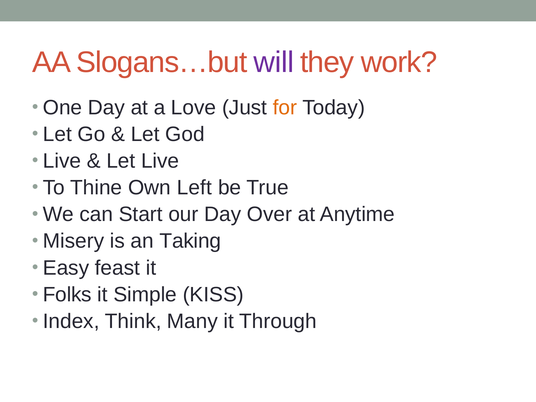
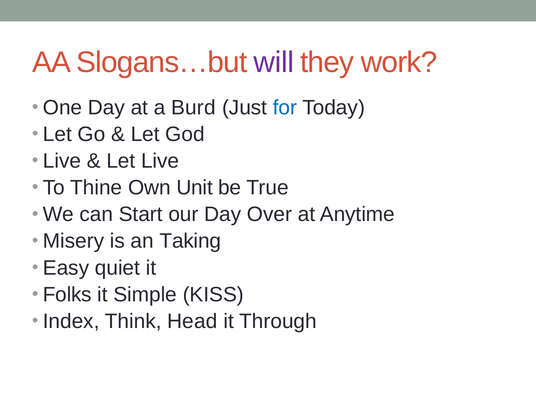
Love: Love -> Burd
for colour: orange -> blue
Left: Left -> Unit
feast: feast -> quiet
Many: Many -> Head
